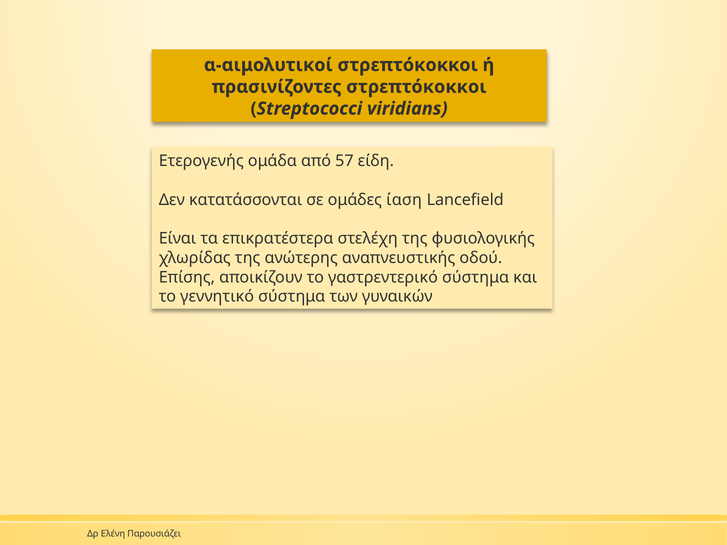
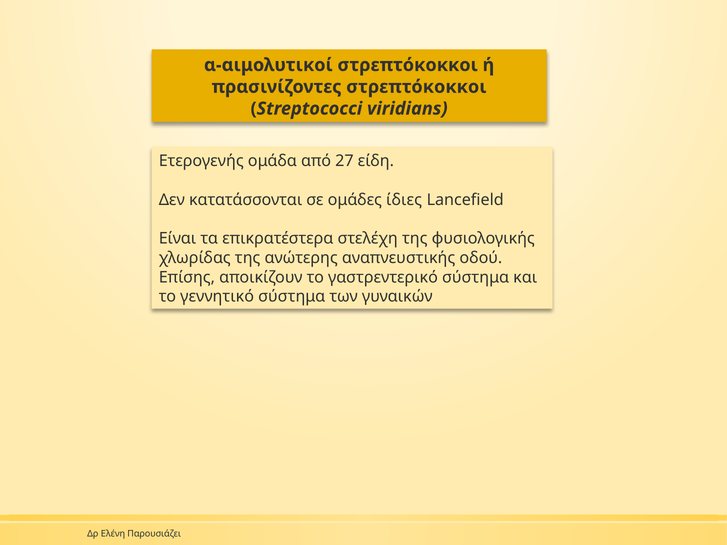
57: 57 -> 27
ίαση: ίαση -> ίδιες
